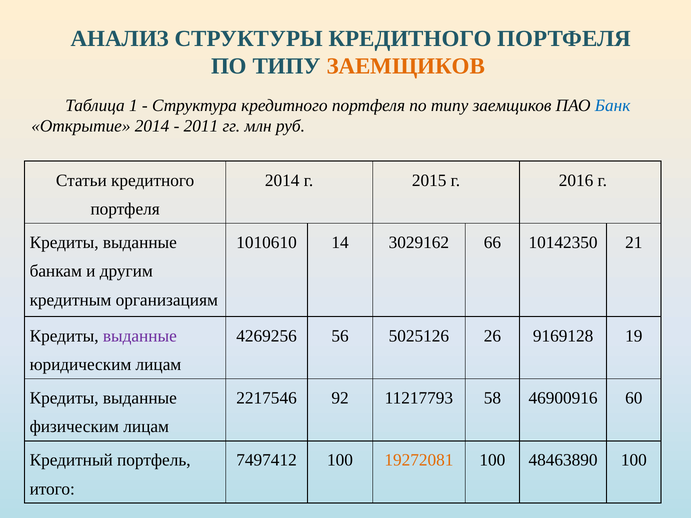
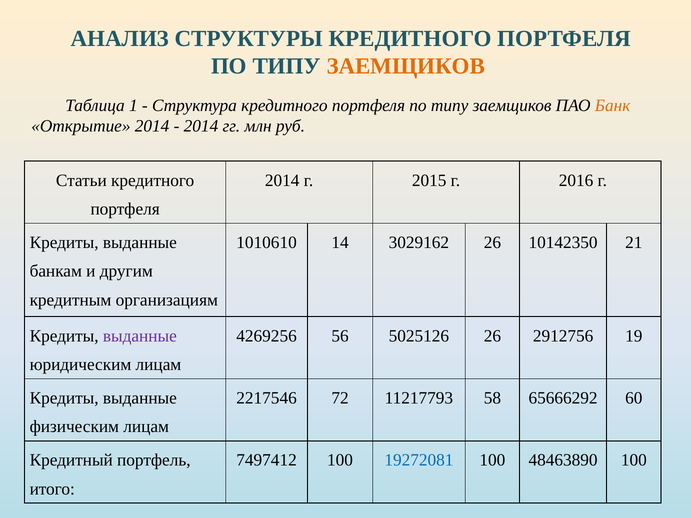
Банк colour: blue -> orange
2011 at (201, 126): 2011 -> 2014
3029162 66: 66 -> 26
9169128: 9169128 -> 2912756
92: 92 -> 72
46900916: 46900916 -> 65666292
19272081 colour: orange -> blue
